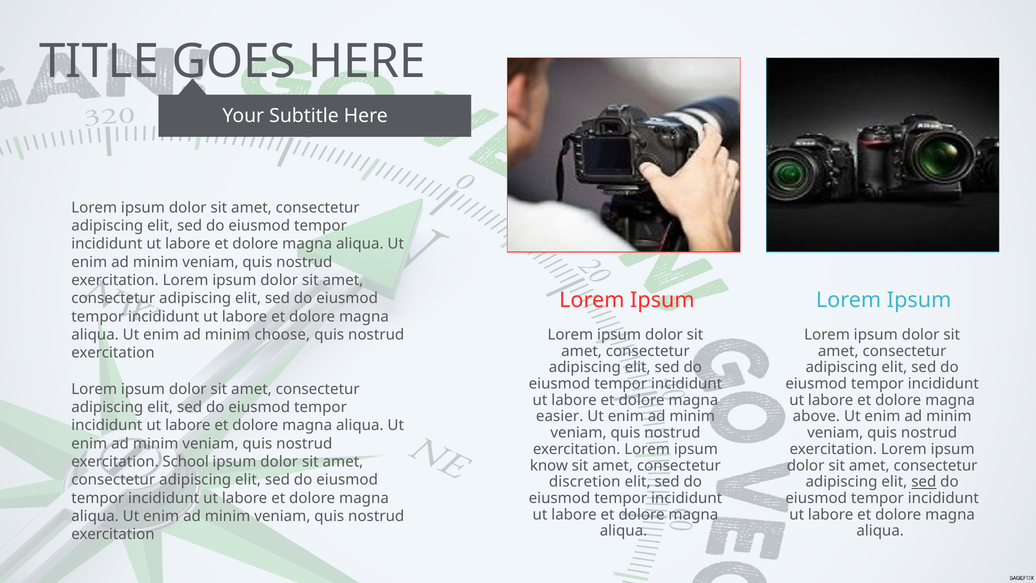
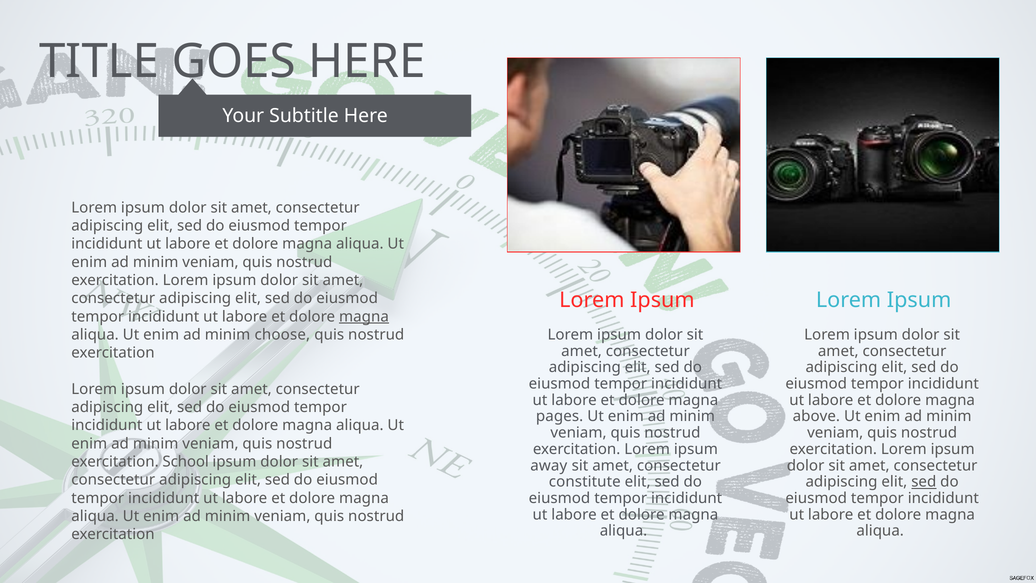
magna at (364, 316) underline: none -> present
easier: easier -> pages
know: know -> away
discretion: discretion -> constitute
